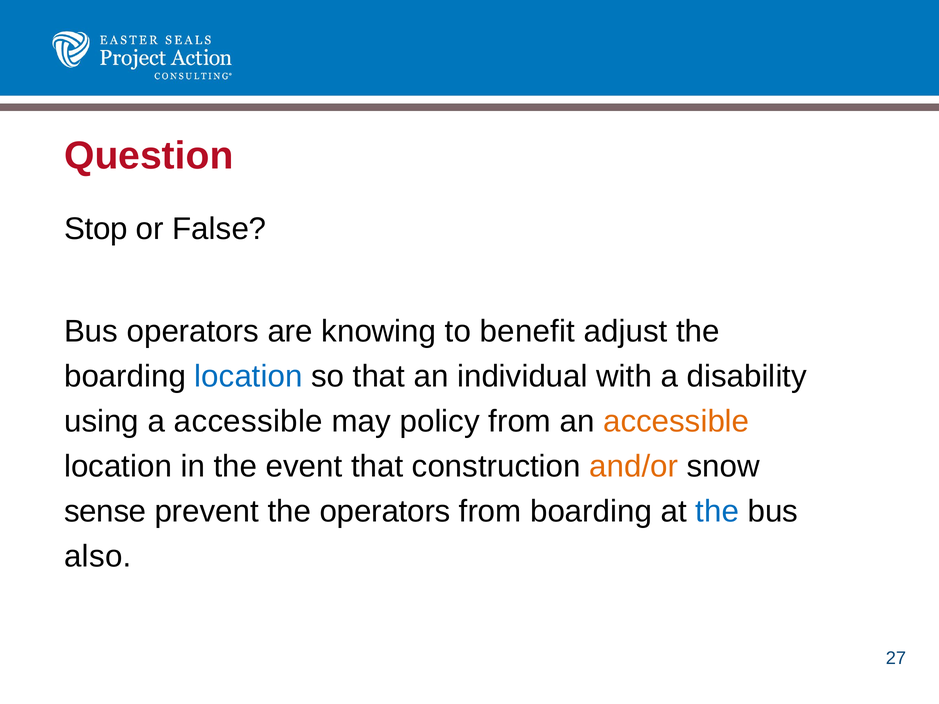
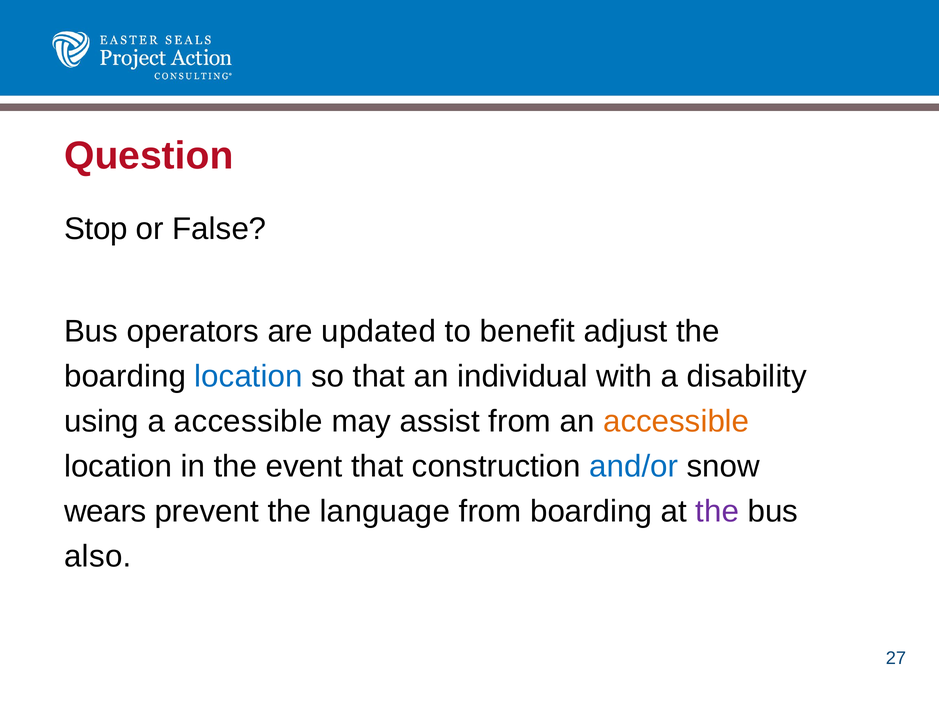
knowing: knowing -> updated
policy: policy -> assist
and/or colour: orange -> blue
sense: sense -> wears
the operators: operators -> language
the at (717, 512) colour: blue -> purple
